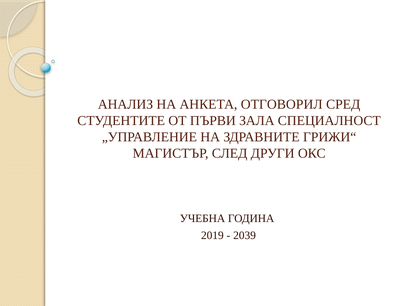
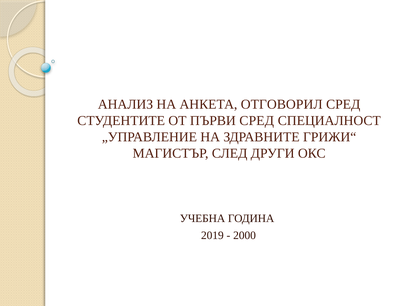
ПЪРВИ ЗАЛА: ЗАЛА -> СРЕД
2039: 2039 -> 2000
